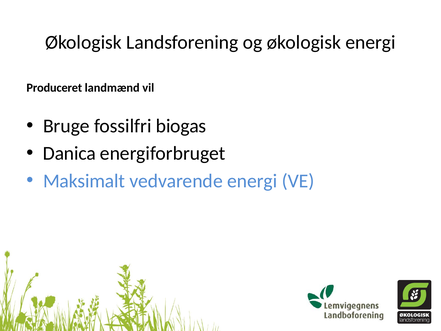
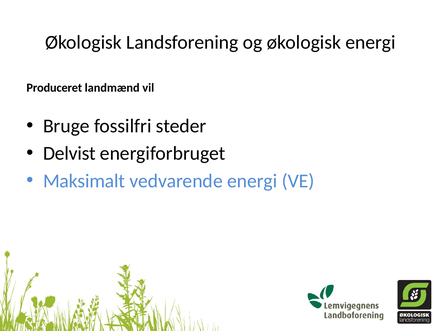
biogas: biogas -> steder
Danica: Danica -> Delvist
